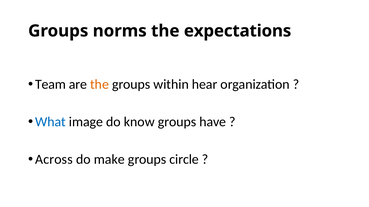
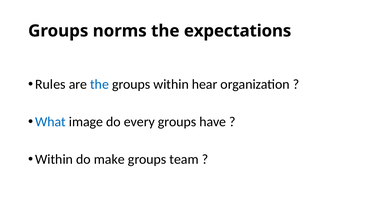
Team: Team -> Rules
the at (100, 84) colour: orange -> blue
know: know -> every
Across at (54, 160): Across -> Within
circle: circle -> team
